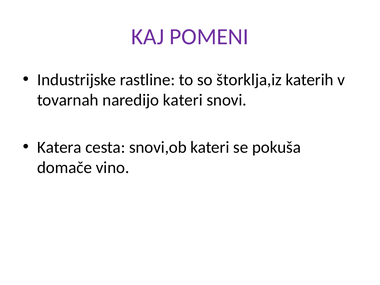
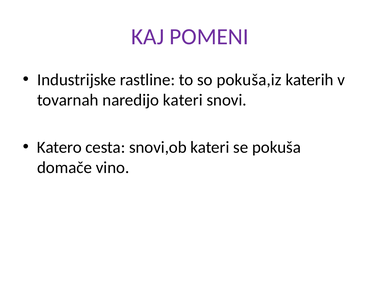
štorklja,iz: štorklja,iz -> pokuša,iz
Katera: Katera -> Katero
